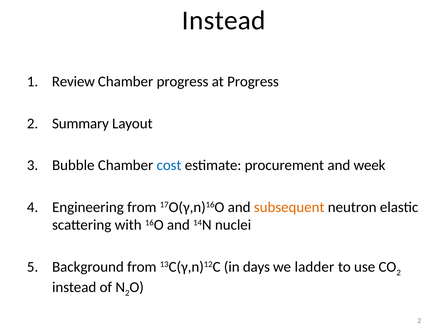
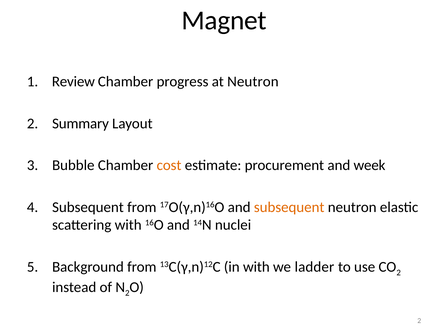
Instead at (224, 21): Instead -> Magnet
at Progress: Progress -> Neutron
cost colour: blue -> orange
Engineering at (88, 207): Engineering -> Subsequent
in days: days -> with
